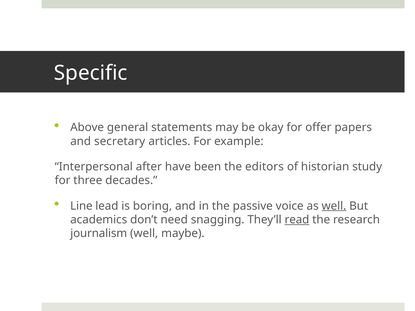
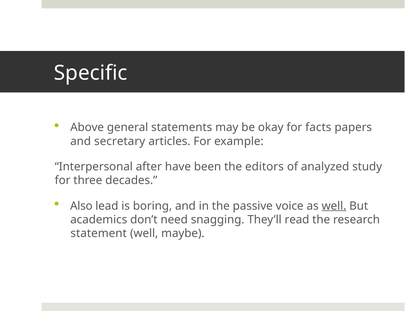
offer: offer -> facts
historian: historian -> analyzed
Line: Line -> Also
read underline: present -> none
journalism: journalism -> statement
